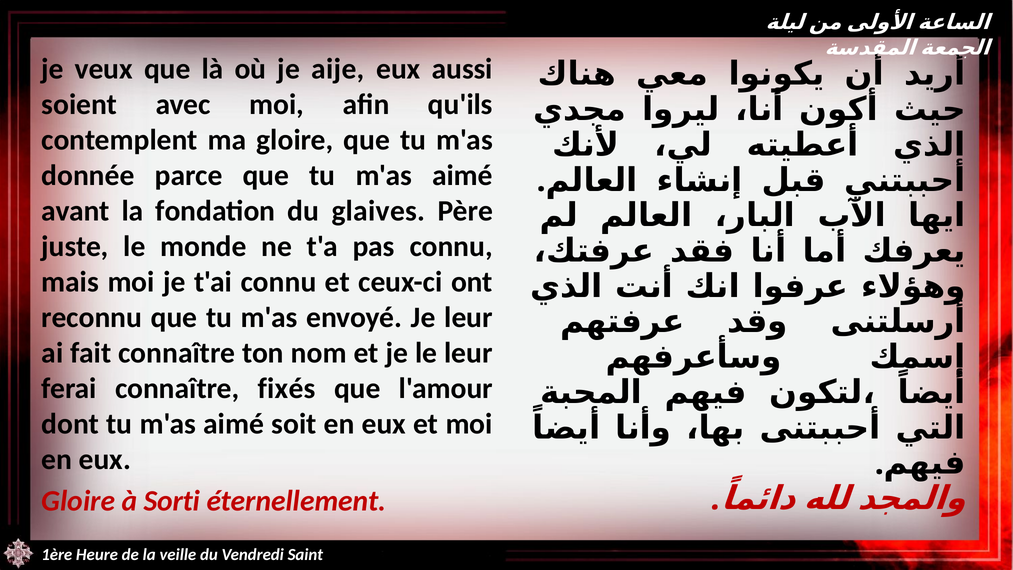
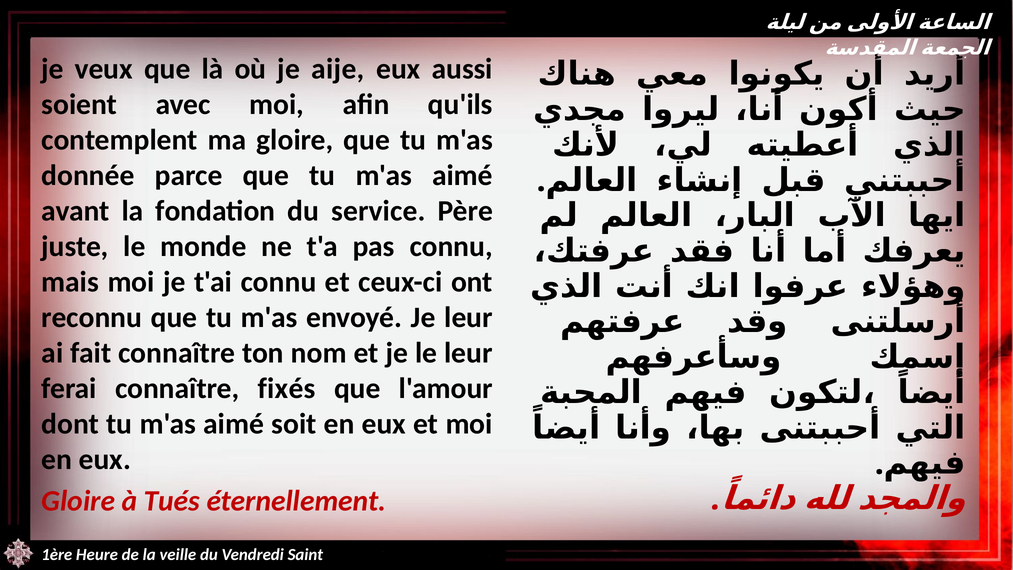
glaives: glaives -> service
Sorti: Sorti -> Tués
